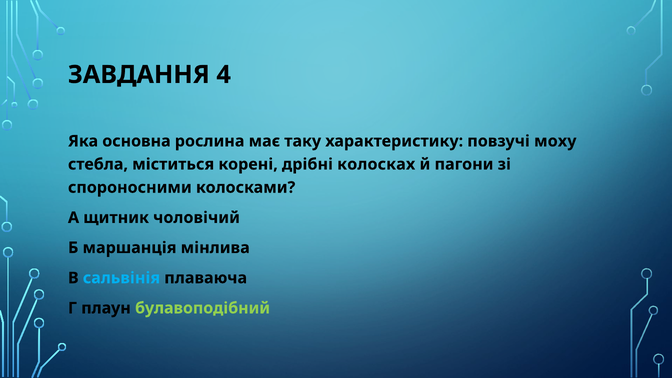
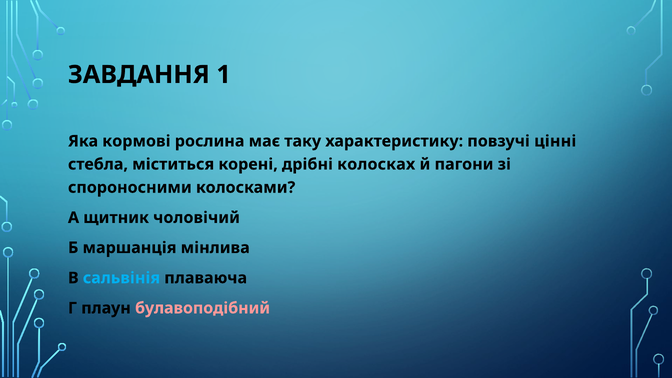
4: 4 -> 1
основна: основна -> кормові
моху: моху -> цінні
булавоподібний colour: light green -> pink
